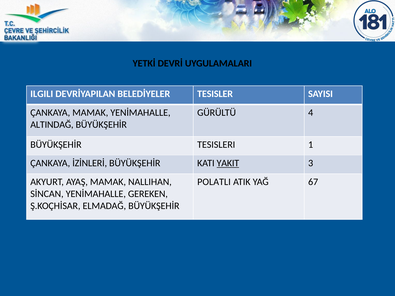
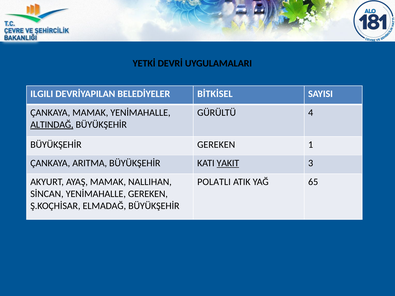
TESISLER: TESISLER -> BİTKİSEL
ALTINDAĞ underline: none -> present
BÜYÜKŞEHİR TESISLERI: TESISLERI -> GEREKEN
İZİNLERİ: İZİNLERİ -> ARITMA
67: 67 -> 65
